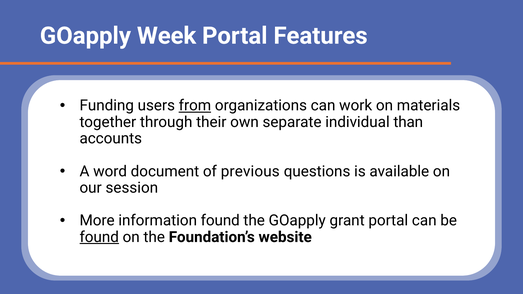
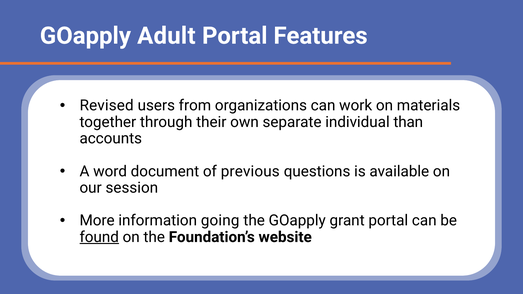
Week: Week -> Adult
Funding: Funding -> Revised
from underline: present -> none
information found: found -> going
